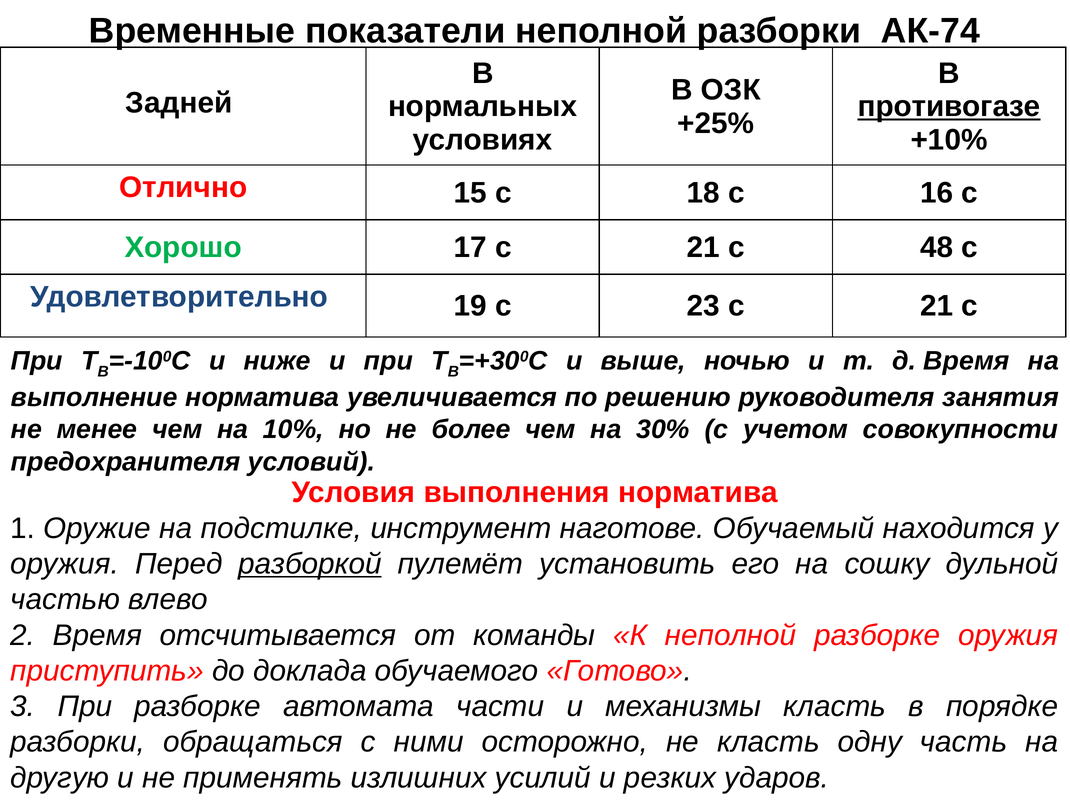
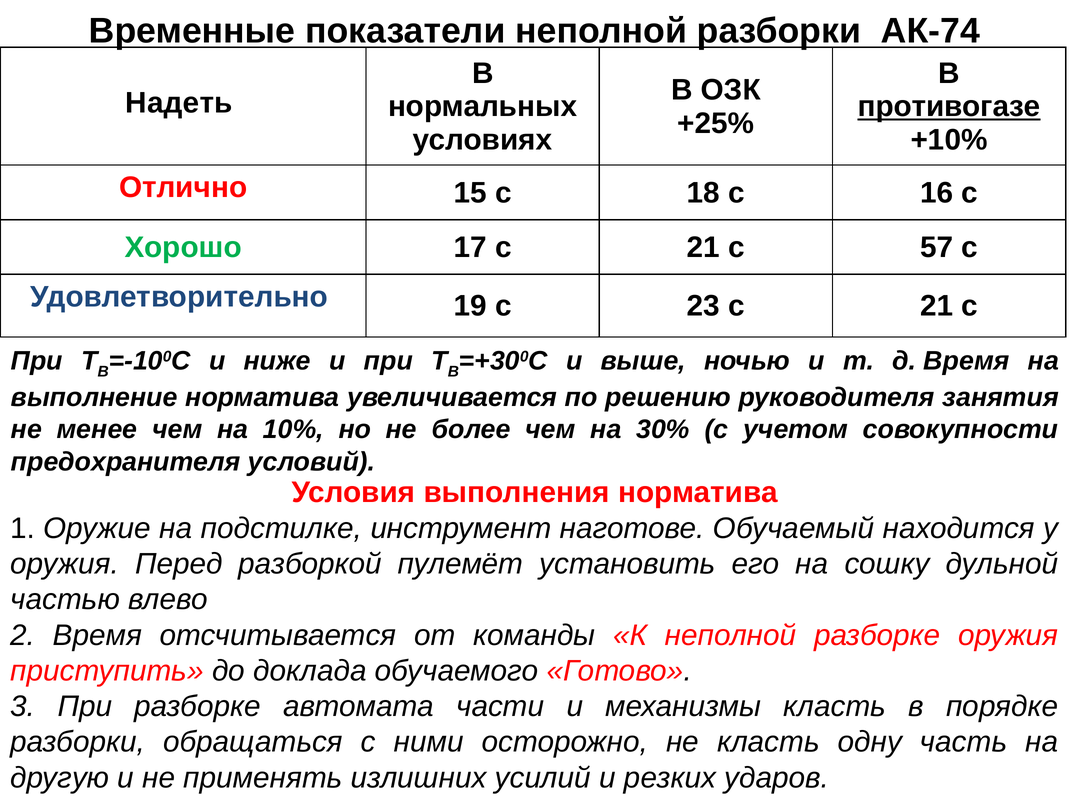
Задней: Задней -> Надеть
48: 48 -> 57
разборкой underline: present -> none
